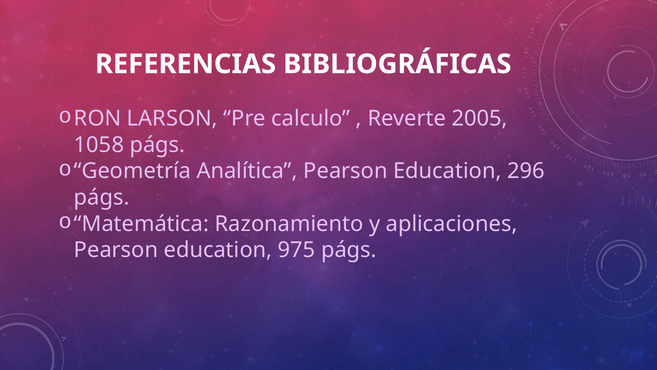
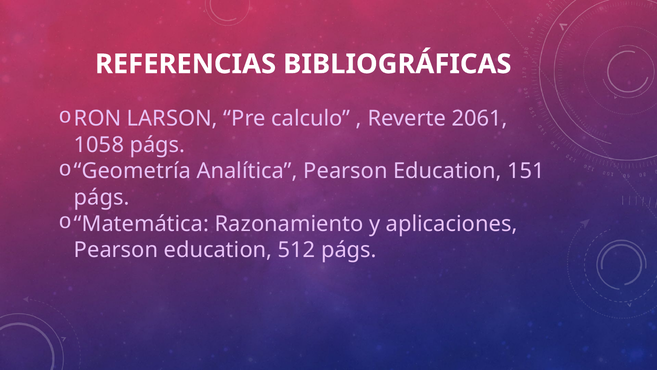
2005: 2005 -> 2061
296: 296 -> 151
975: 975 -> 512
